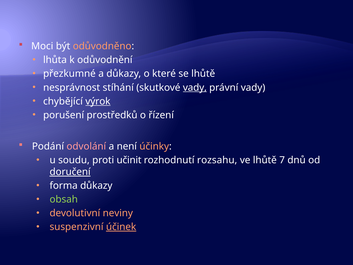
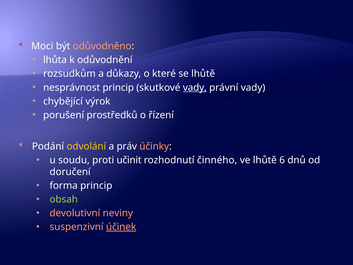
přezkumné: přezkumné -> rozsudkům
nesprávnost stíhání: stíhání -> princip
výrok underline: present -> none
odvolání colour: pink -> yellow
není: není -> práv
rozsahu: rozsahu -> činného
7: 7 -> 6
doručení underline: present -> none
forma důkazy: důkazy -> princip
